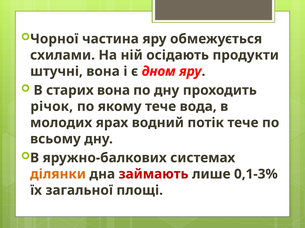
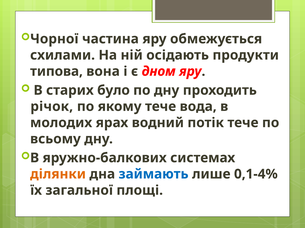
штучні: штучні -> типова
старих вона: вона -> було
займають colour: red -> blue
0,1-3%: 0,1-3% -> 0,1-4%
